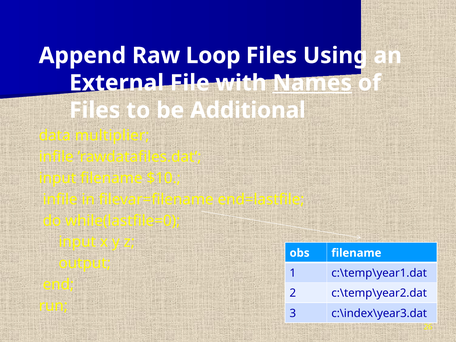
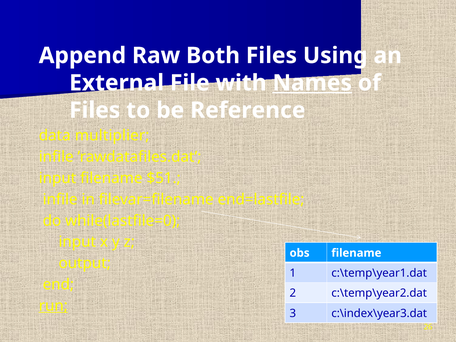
Loop: Loop -> Both
Additional: Additional -> Reference
$10: $10 -> $51
run underline: none -> present
